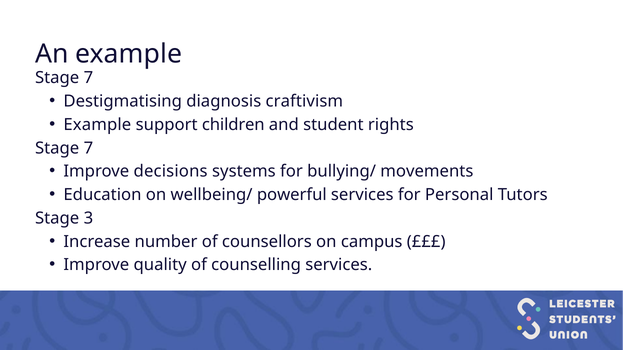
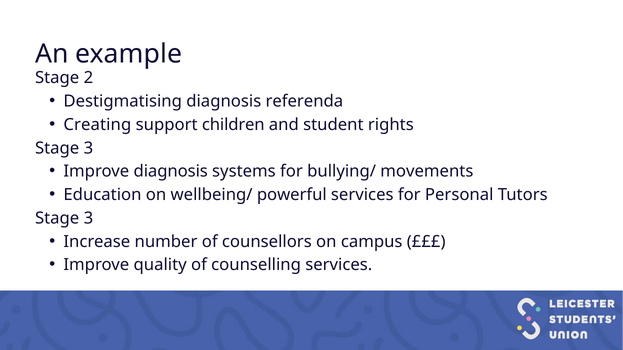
7 at (88, 78): 7 -> 2
craftivism: craftivism -> referenda
Example at (97, 125): Example -> Creating
7 at (88, 148): 7 -> 3
Improve decisions: decisions -> diagnosis
